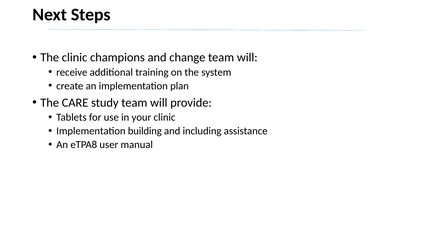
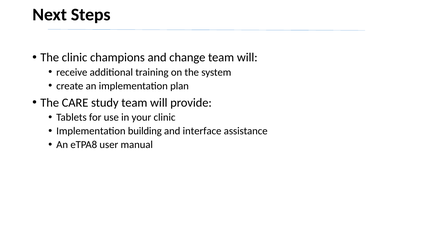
including: including -> interface
